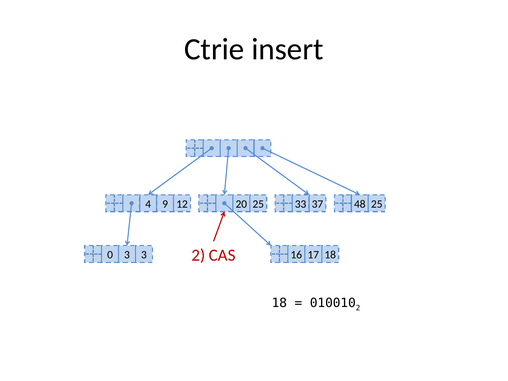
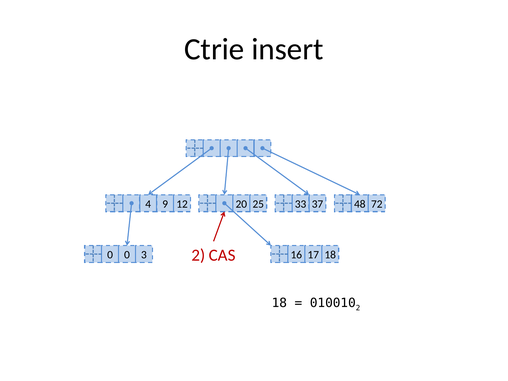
48 25: 25 -> 72
0 3: 3 -> 0
